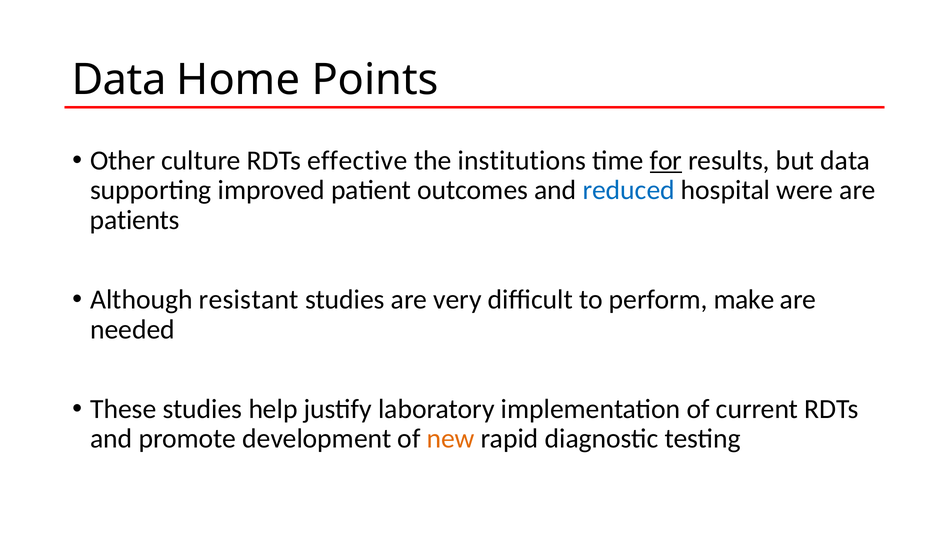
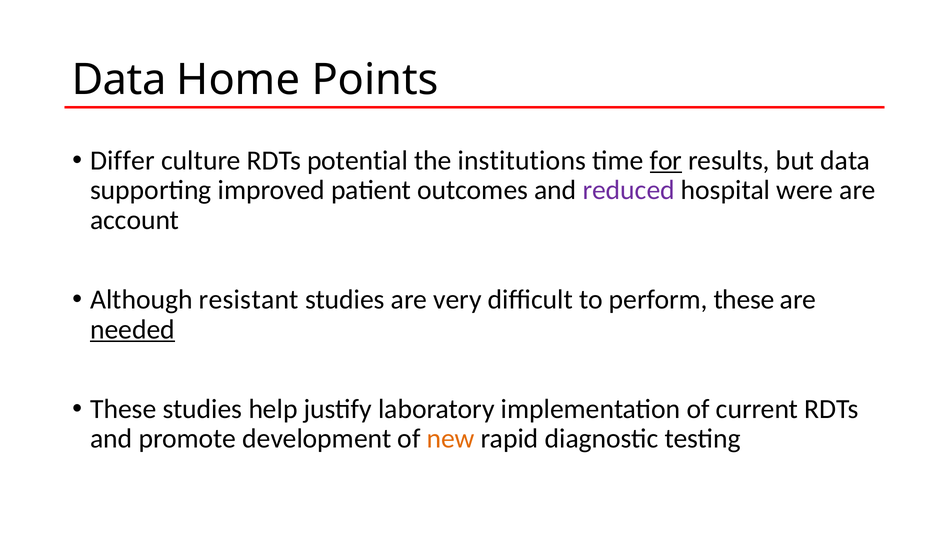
Other: Other -> Differ
effective: effective -> potential
reduced colour: blue -> purple
patients: patients -> account
perform make: make -> these
needed underline: none -> present
